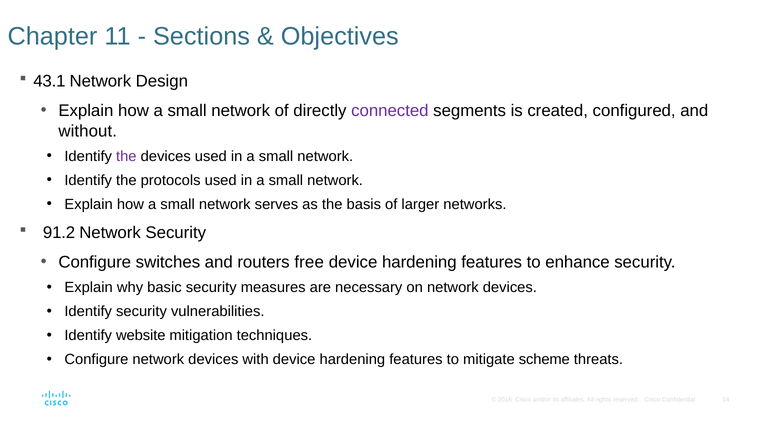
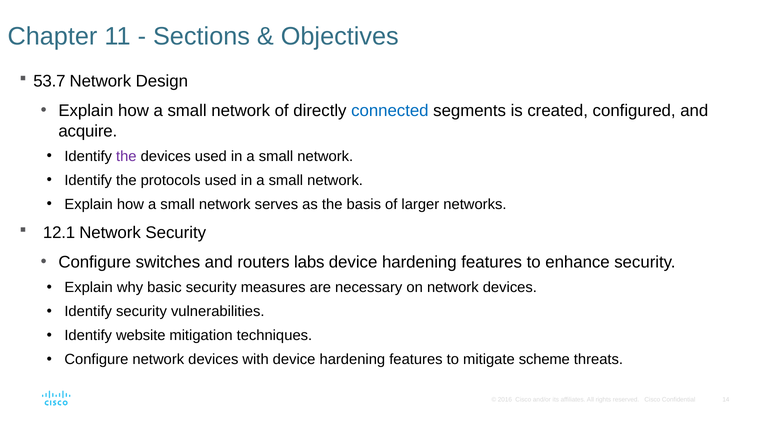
43.1: 43.1 -> 53.7
connected colour: purple -> blue
without: without -> acquire
91.2: 91.2 -> 12.1
free: free -> labs
